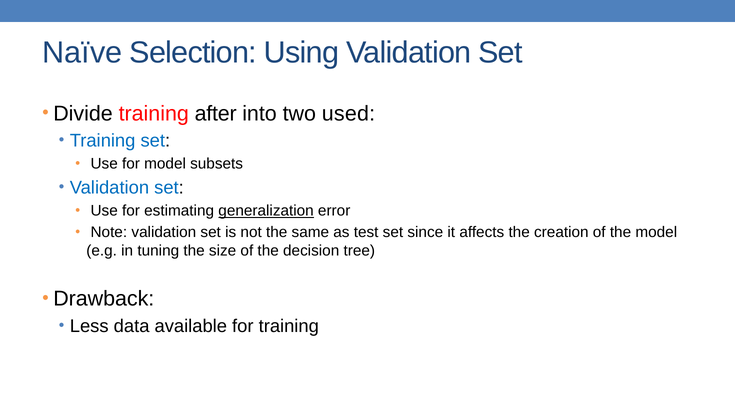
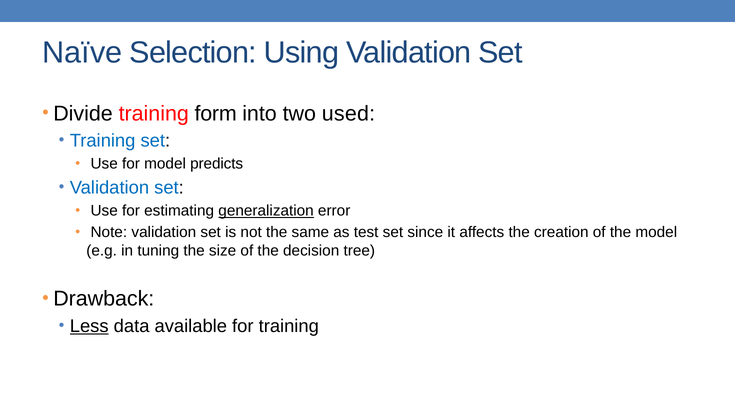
after: after -> form
subsets: subsets -> predicts
Less underline: none -> present
